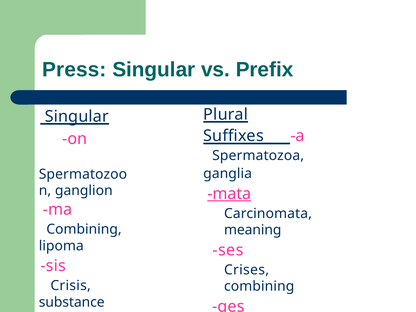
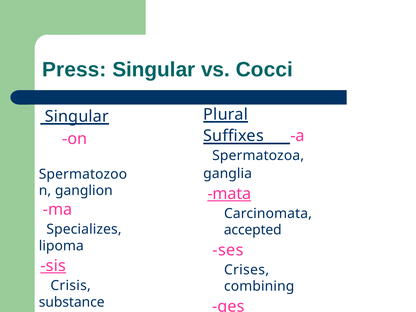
Prefix: Prefix -> Cocci
Combining at (84, 229): Combining -> Specializes
meaning: meaning -> accepted
sis underline: none -> present
